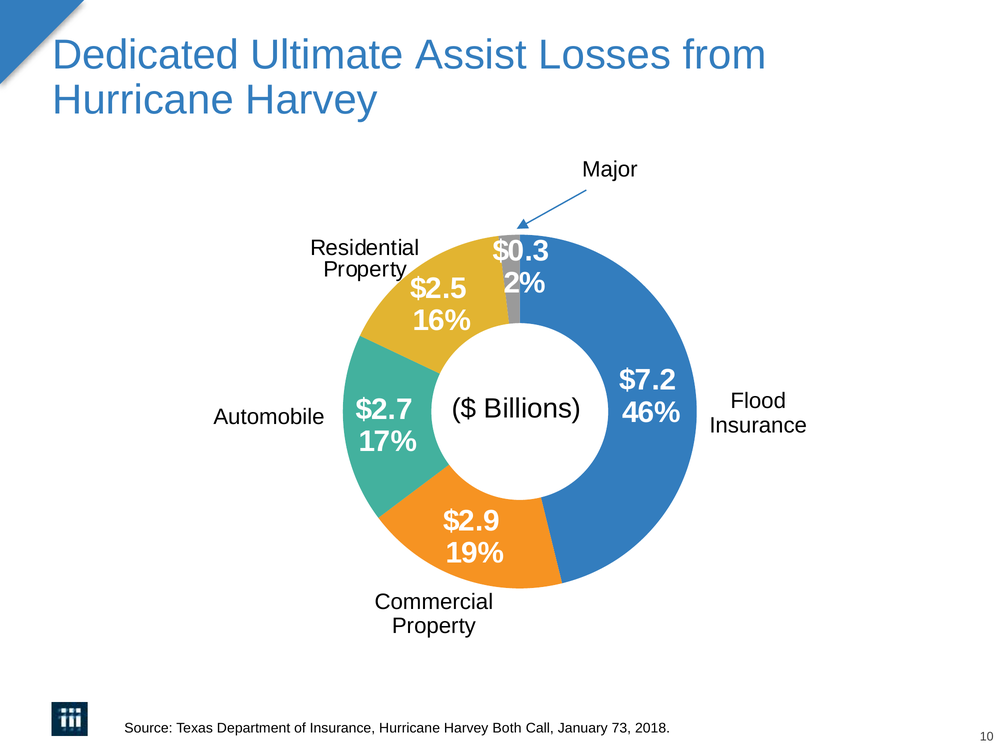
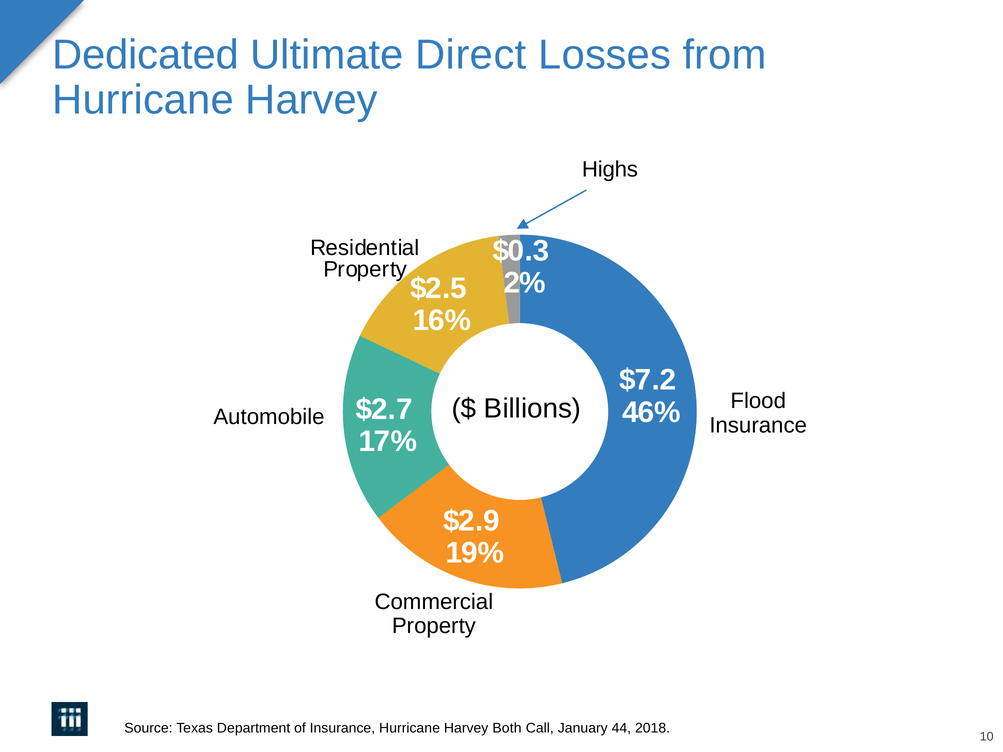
Assist: Assist -> Direct
Major: Major -> Highs
73: 73 -> 44
